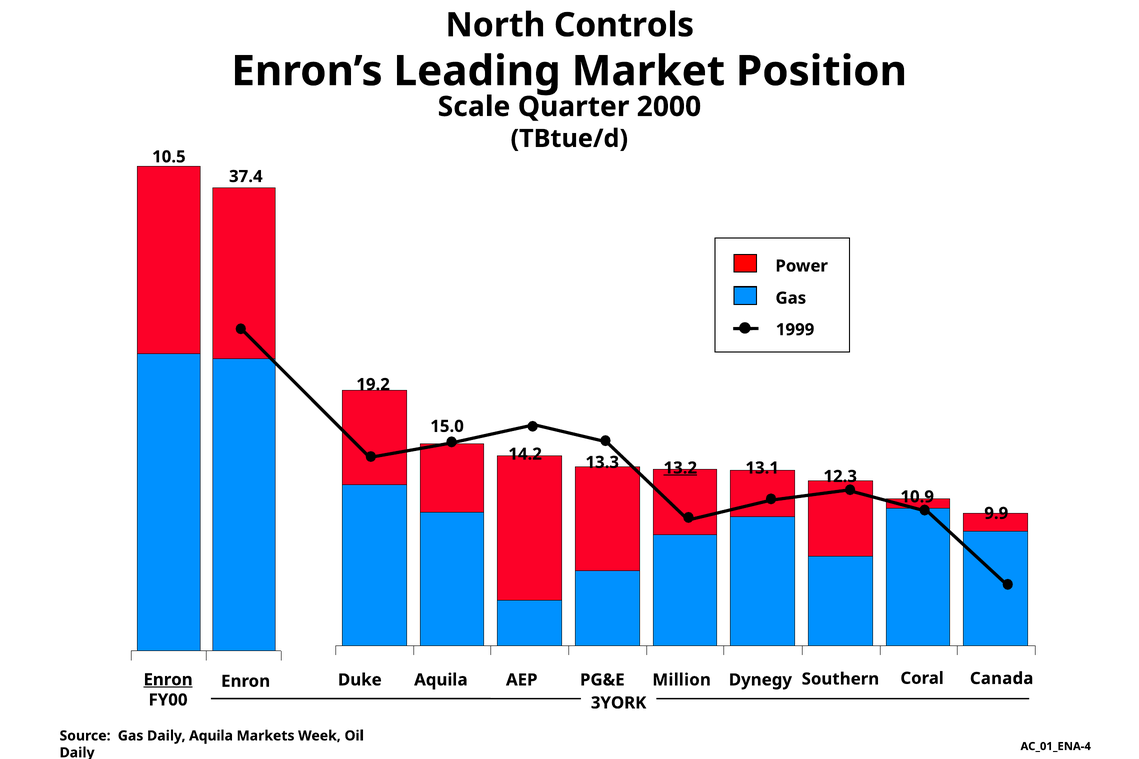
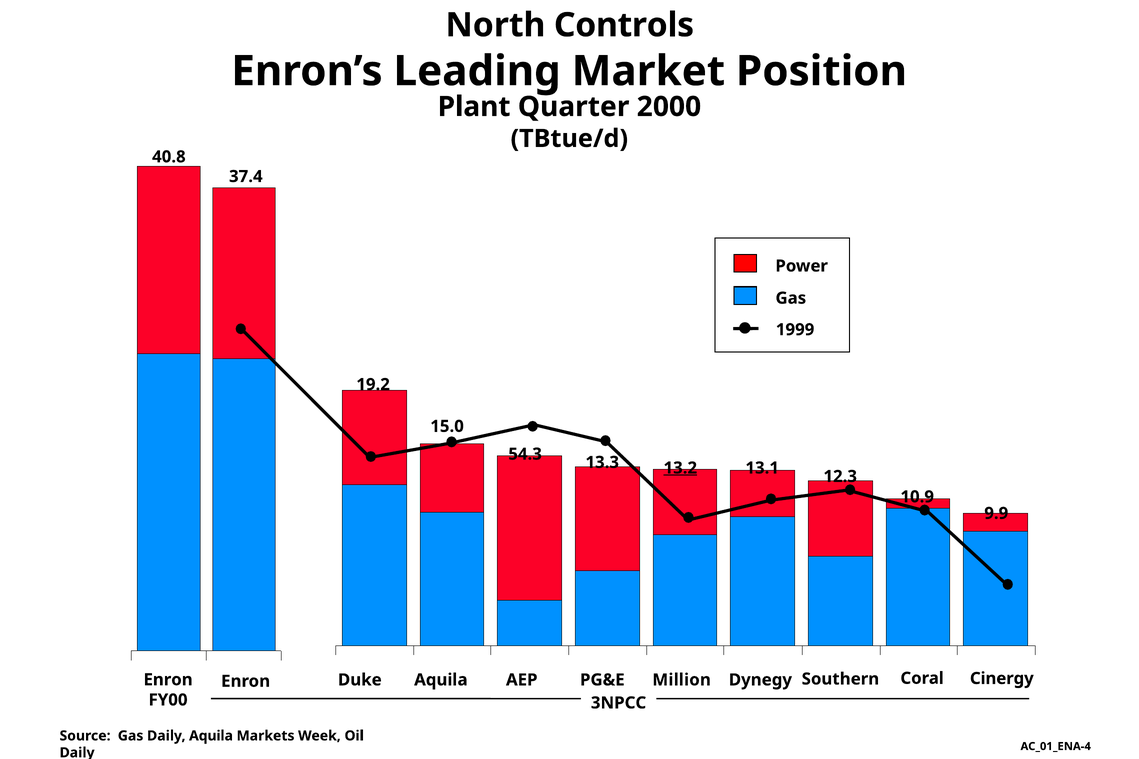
Scale: Scale -> Plant
10.5: 10.5 -> 40.8
14.2: 14.2 -> 54.3
Enron at (168, 680) underline: present -> none
Canada: Canada -> Cinergy
3YORK: 3YORK -> 3NPCC
